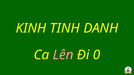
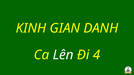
TINH: TINH -> GIAN
Lên colour: pink -> white
0: 0 -> 4
